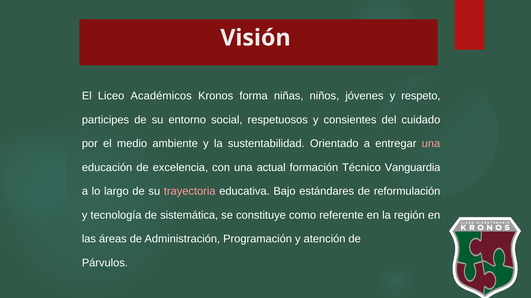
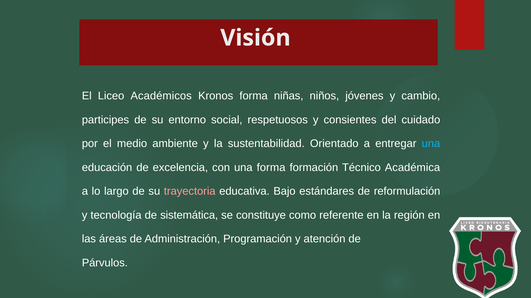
respeto: respeto -> cambio
una at (431, 144) colour: pink -> light blue
una actual: actual -> forma
Vanguardia: Vanguardia -> Académica
